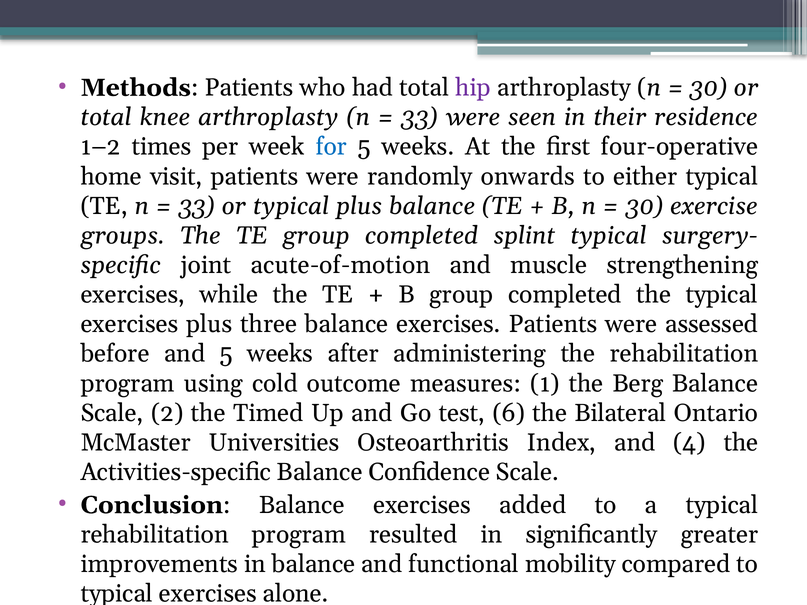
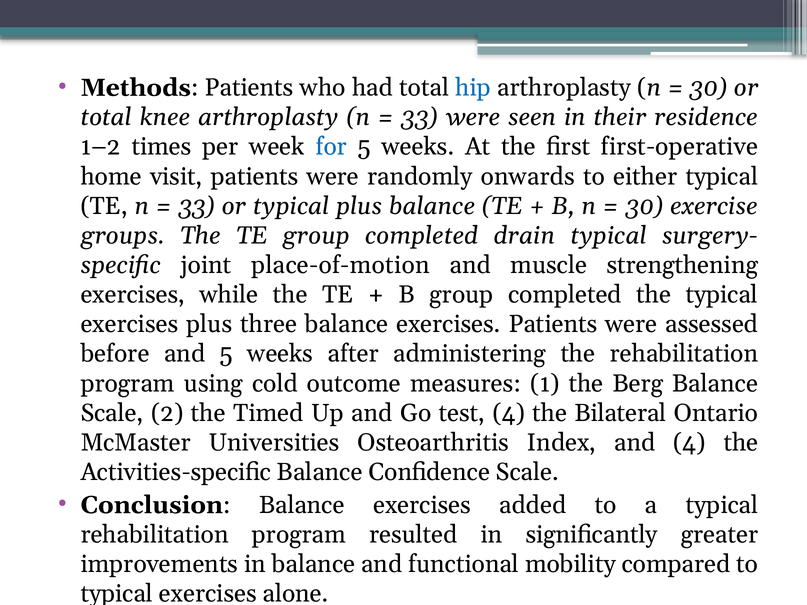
hip colour: purple -> blue
four-operative: four-operative -> first-operative
splint: splint -> drain
acute-of-motion: acute-of-motion -> place-of-motion
test 6: 6 -> 4
